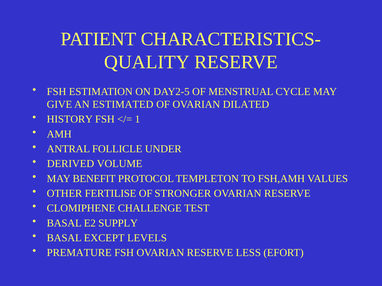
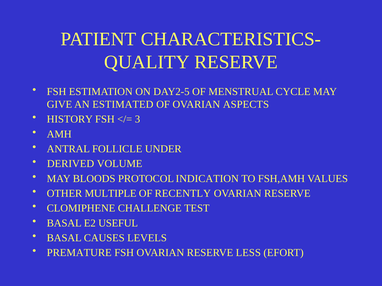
DILATED: DILATED -> ASPECTS
1: 1 -> 3
BENEFIT: BENEFIT -> BLOODS
TEMPLETON: TEMPLETON -> INDICATION
FERTILISE: FERTILISE -> MULTIPLE
STRONGER: STRONGER -> RECENTLY
SUPPLY: SUPPLY -> USEFUL
EXCEPT: EXCEPT -> CAUSES
